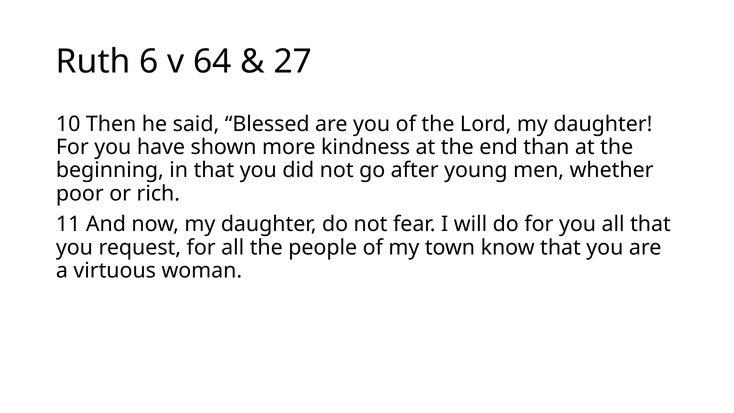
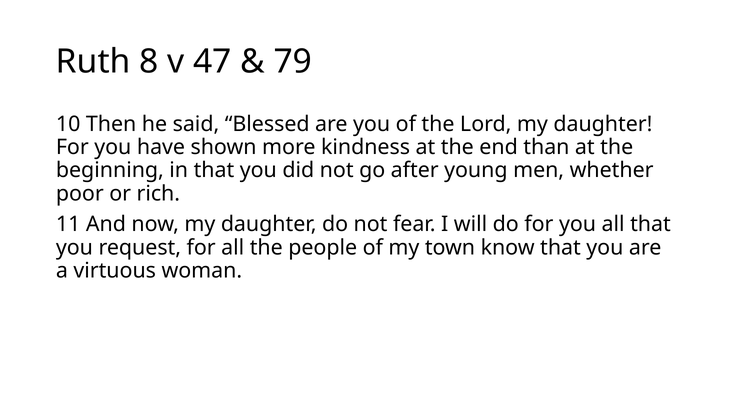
6: 6 -> 8
64: 64 -> 47
27: 27 -> 79
